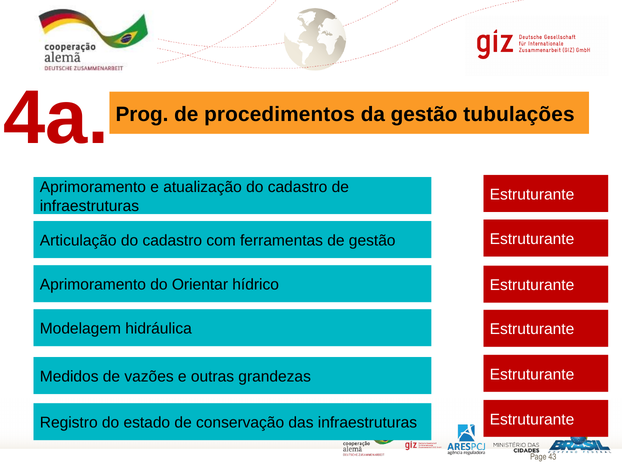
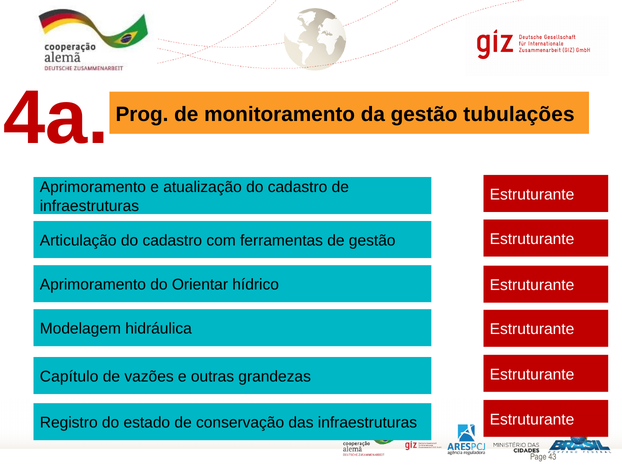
procedimentos: procedimentos -> monitoramento
Medidos: Medidos -> Capítulo
